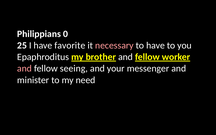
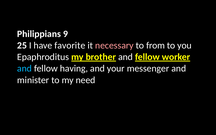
0: 0 -> 9
to have: have -> from
and at (25, 68) colour: pink -> light blue
seeing: seeing -> having
